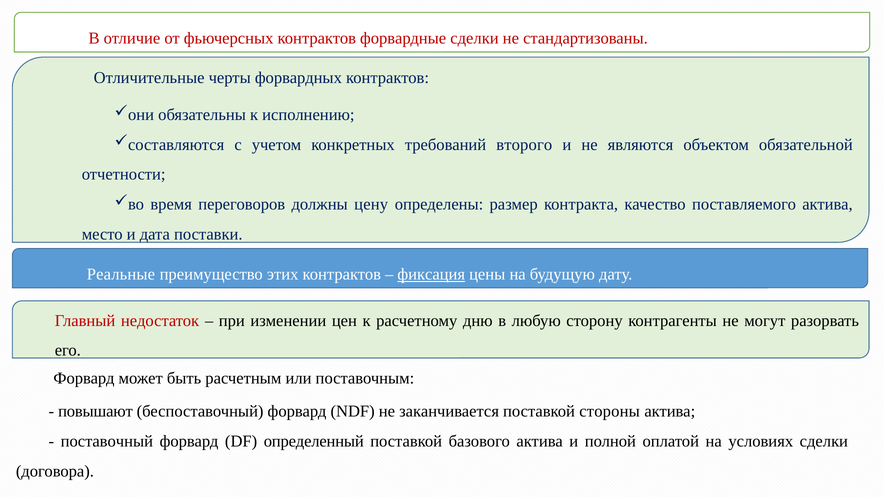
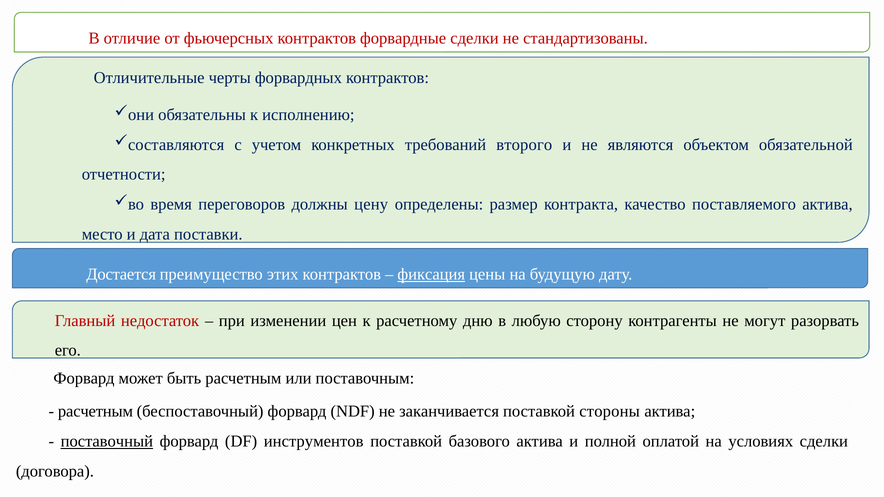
Реальные: Реальные -> Достается
повышают at (95, 412): повышают -> расчетным
поставочный underline: none -> present
определенный: определенный -> инструментов
